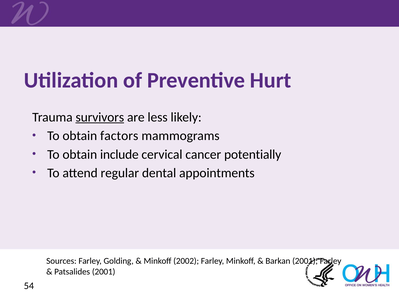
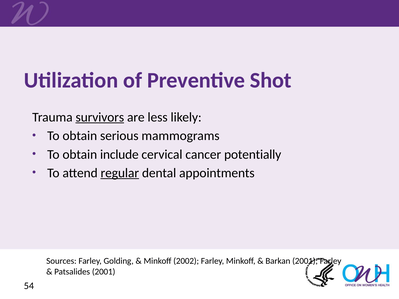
Hurt: Hurt -> Shot
factors: factors -> serious
regular underline: none -> present
